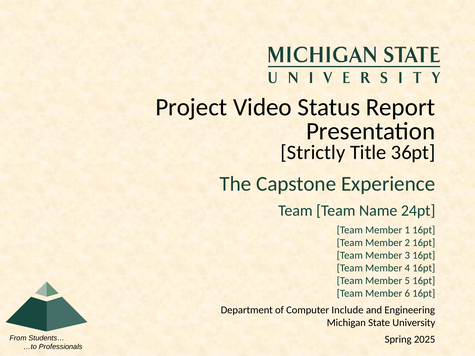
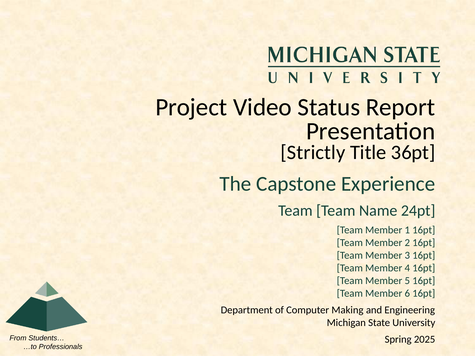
Include: Include -> Making
